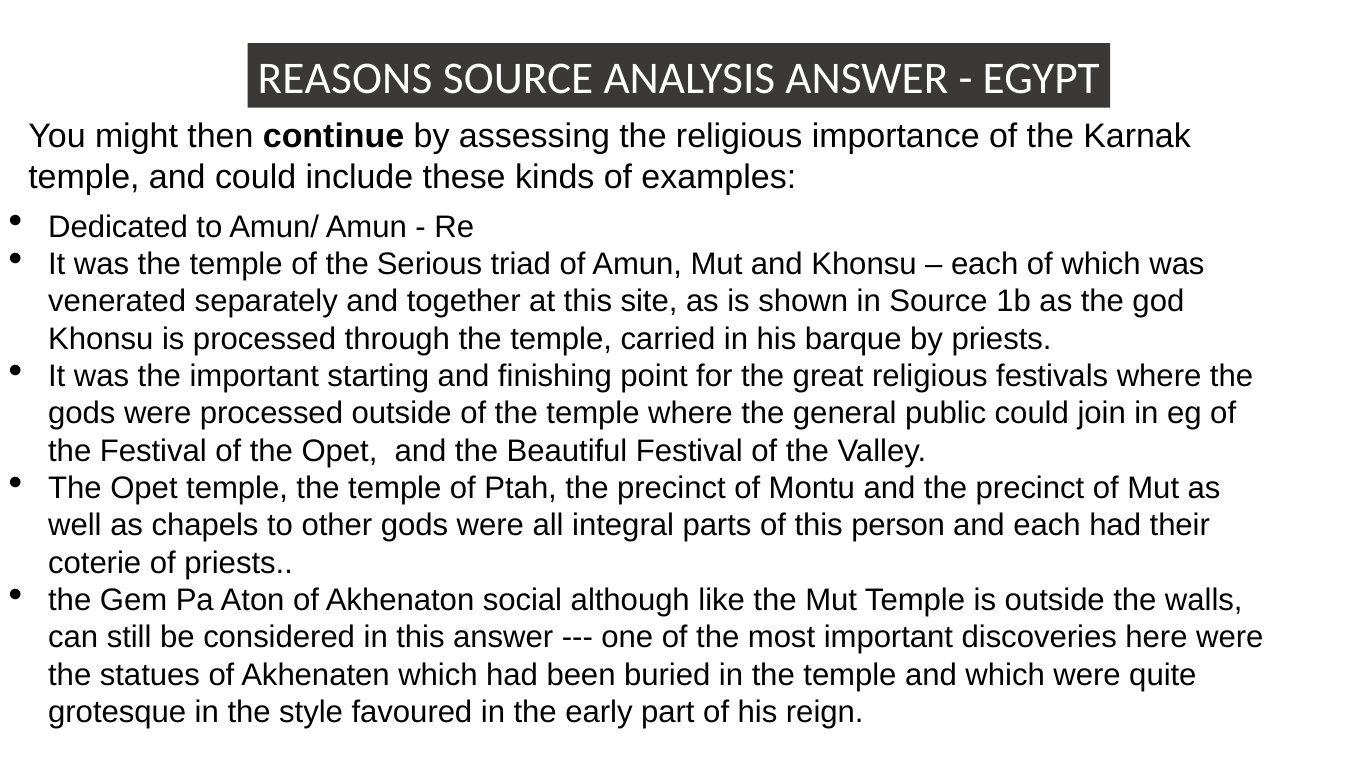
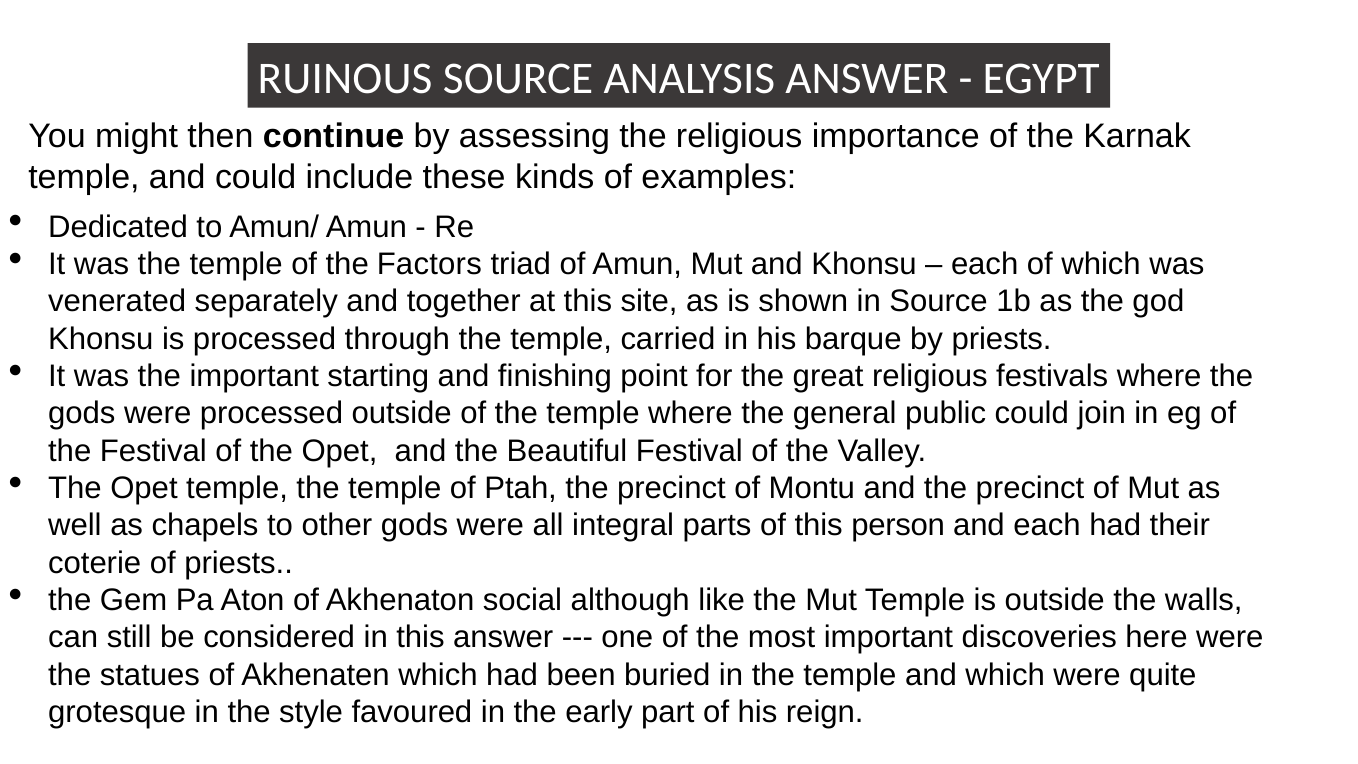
REASONS: REASONS -> RUINOUS
Serious: Serious -> Factors
